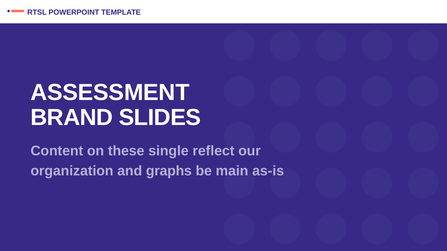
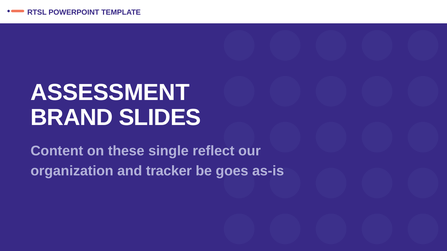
graphs: graphs -> tracker
main: main -> goes
